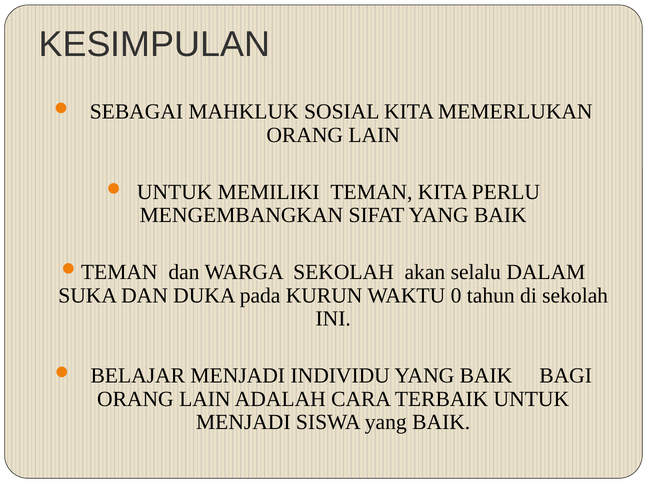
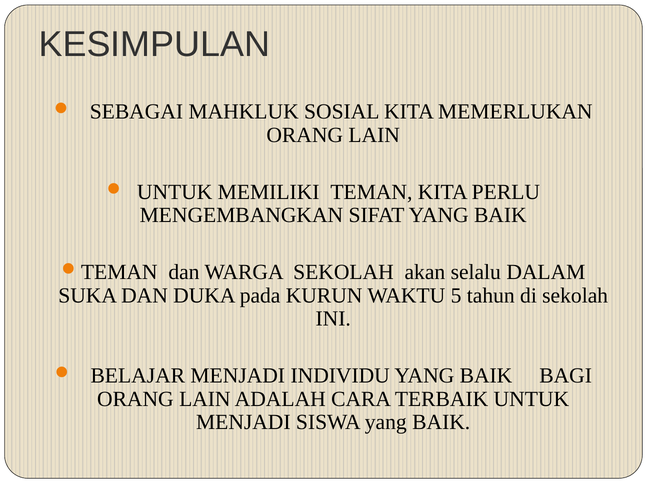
0: 0 -> 5
